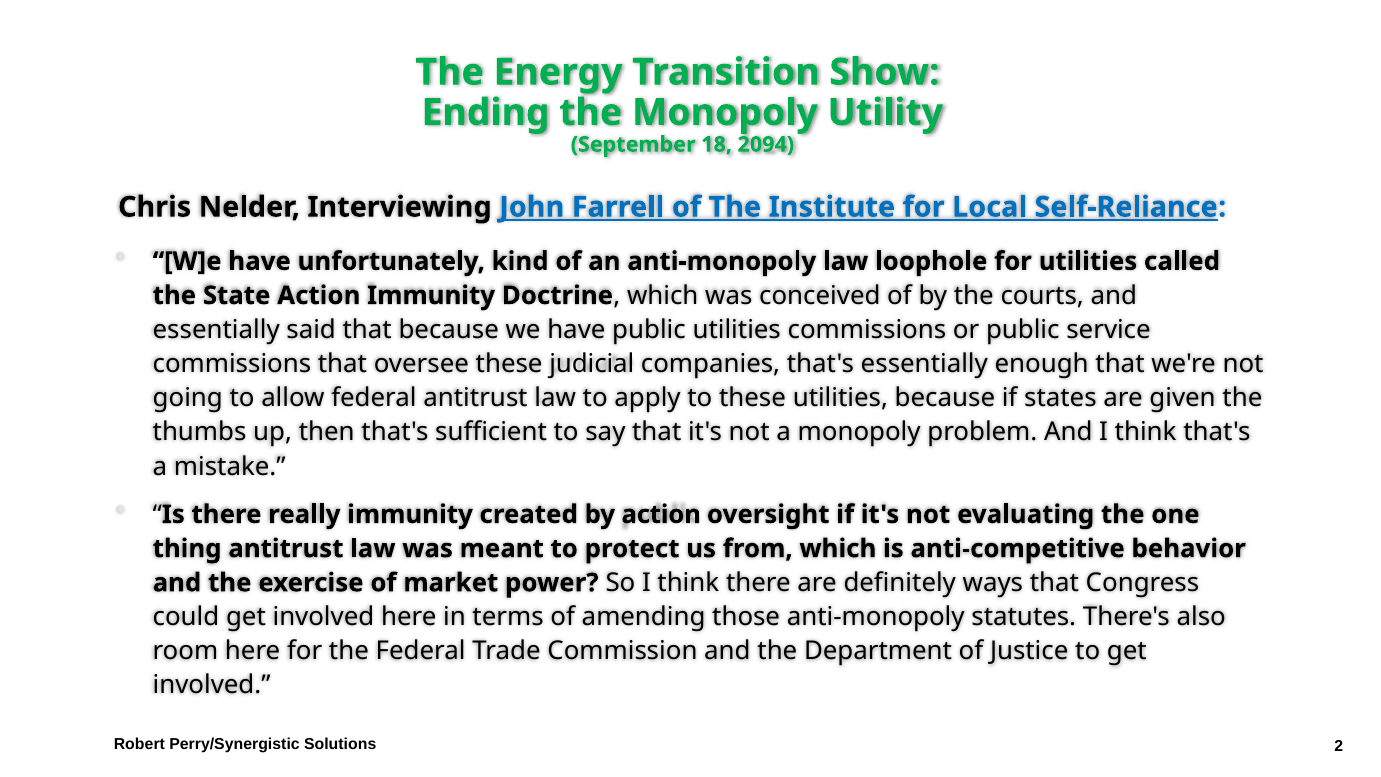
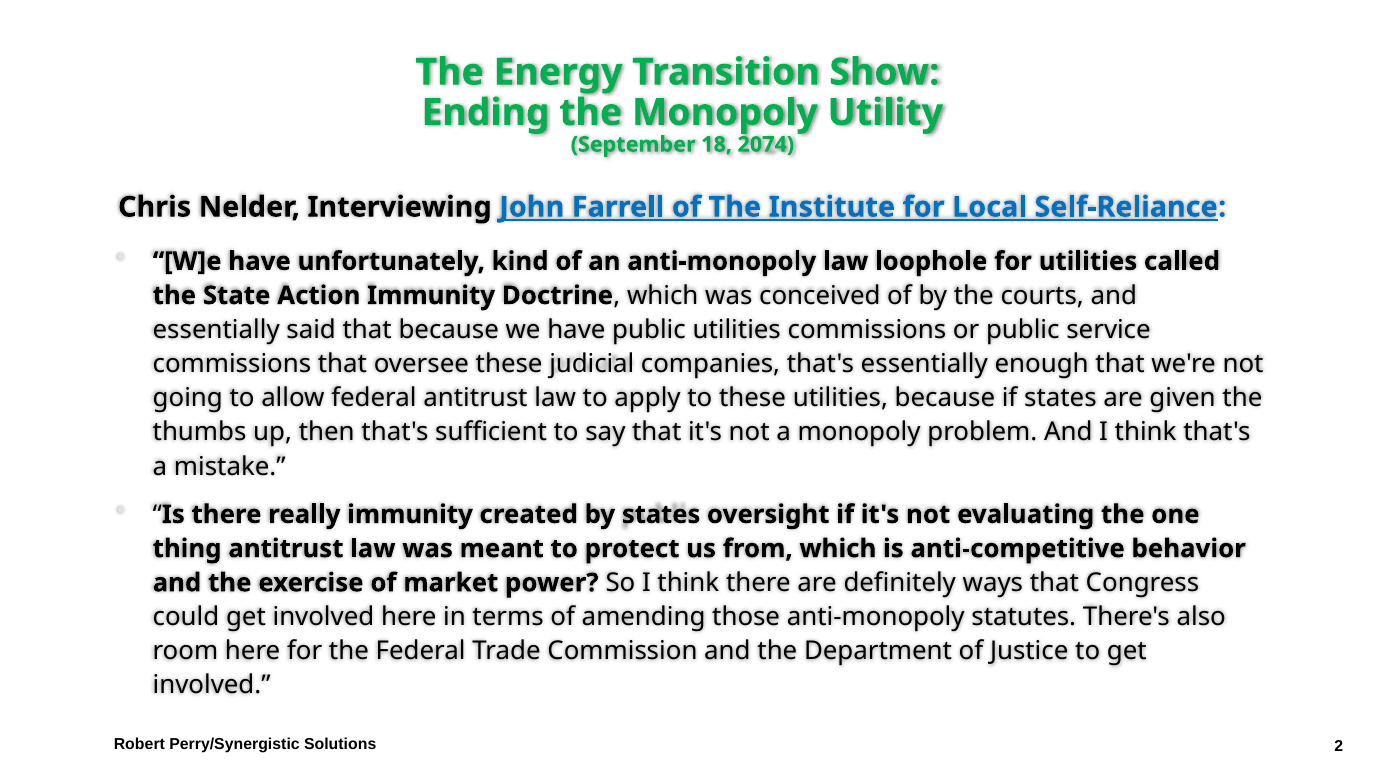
2094: 2094 -> 2074
by action: action -> states
